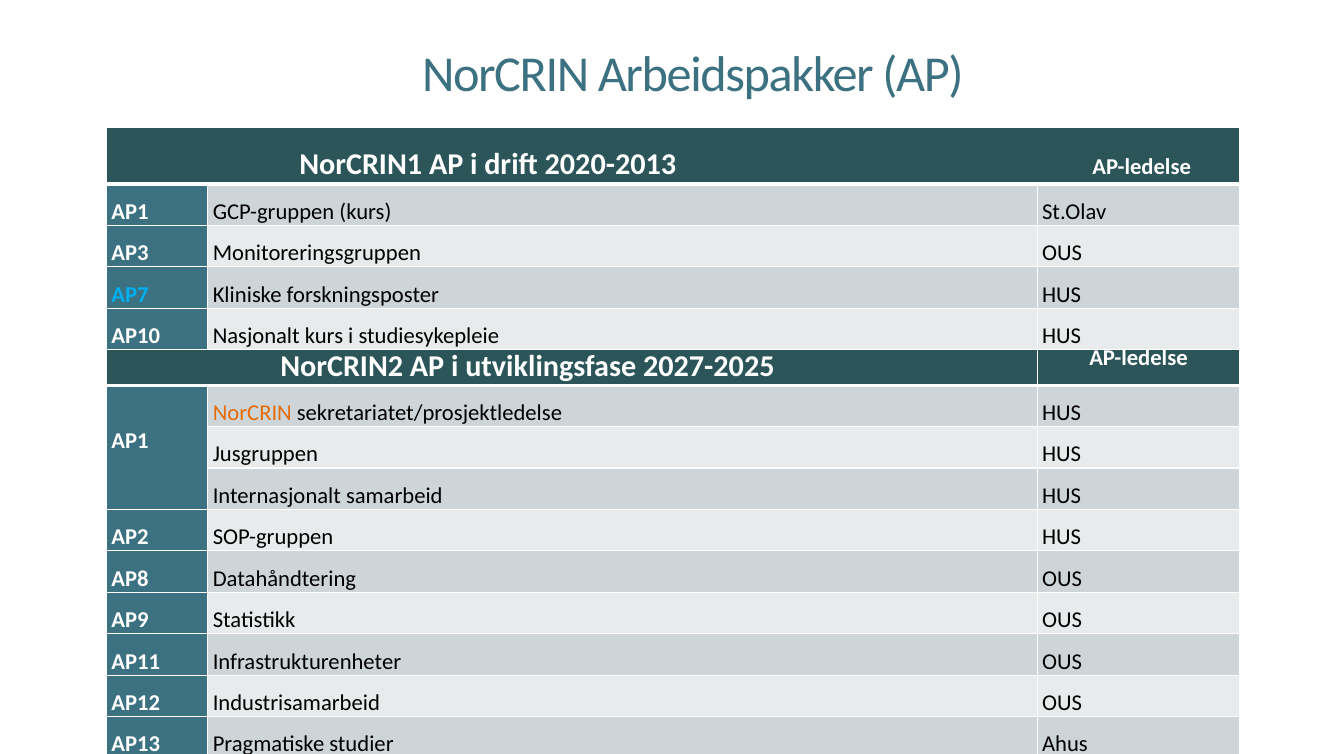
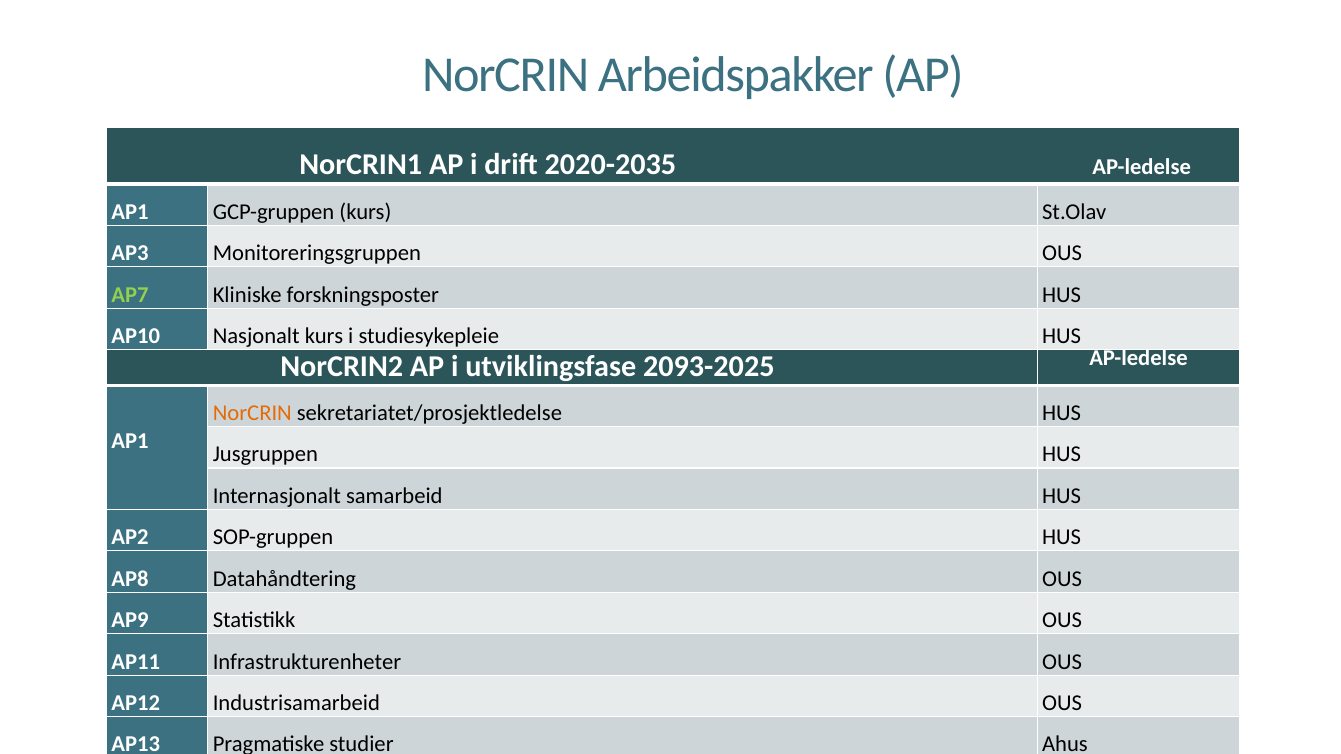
2020-2013: 2020-2013 -> 2020-2035
AP7 colour: light blue -> light green
2027-2025: 2027-2025 -> 2093-2025
